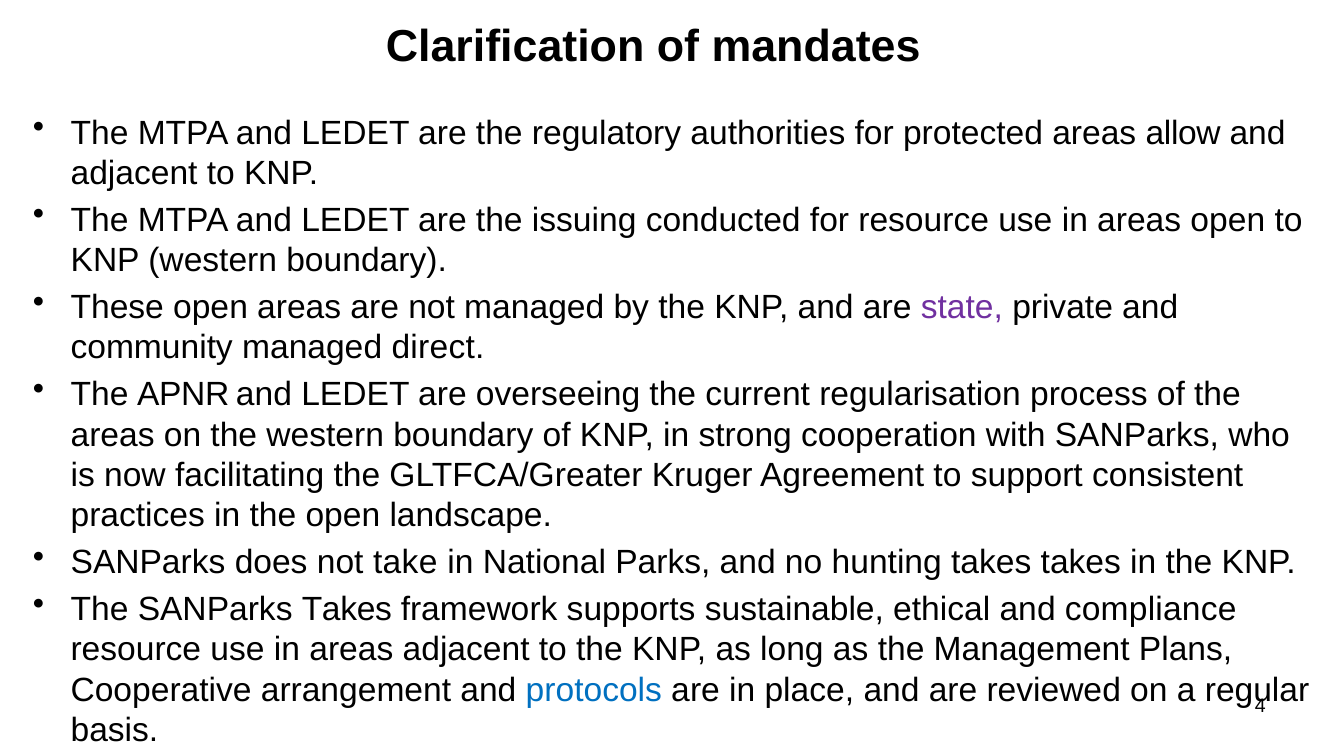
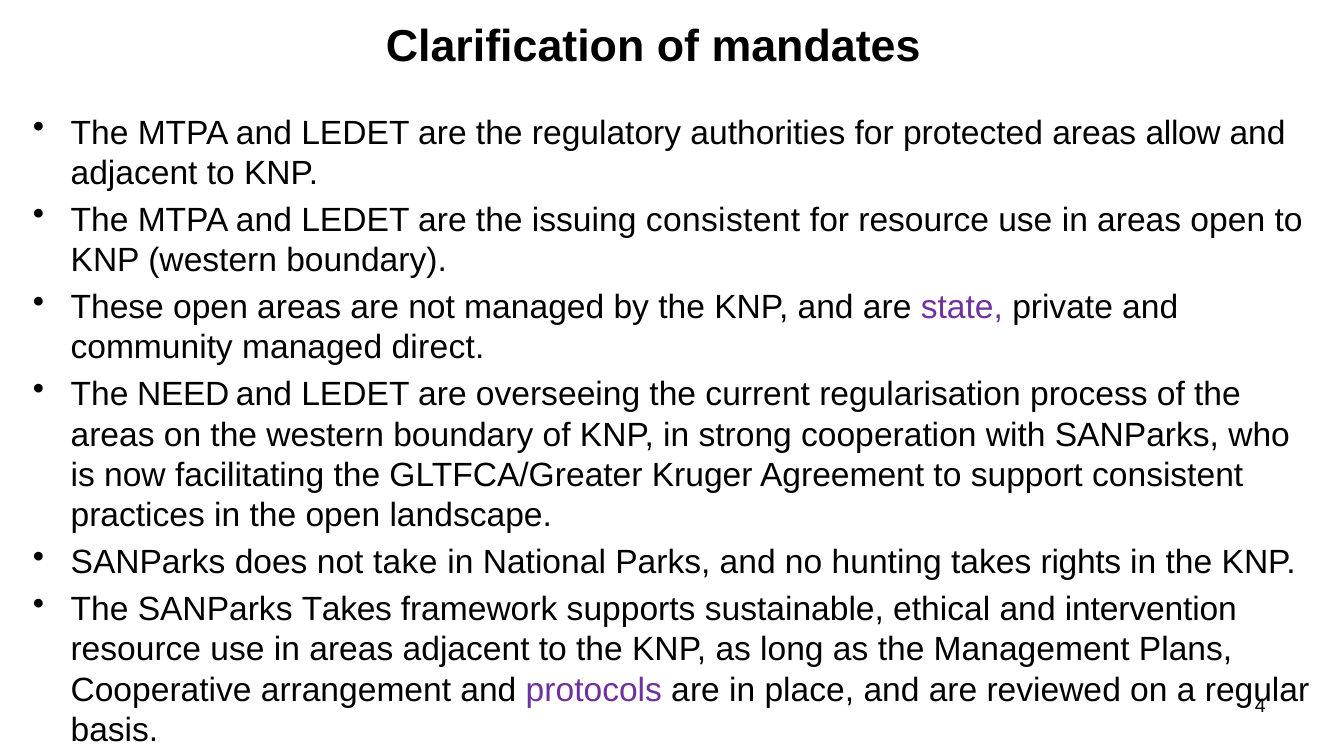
issuing conducted: conducted -> consistent
APNR: APNR -> NEED
takes takes: takes -> rights
compliance: compliance -> intervention
protocols colour: blue -> purple
